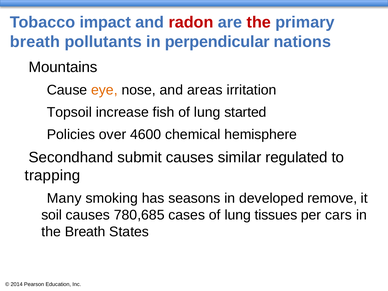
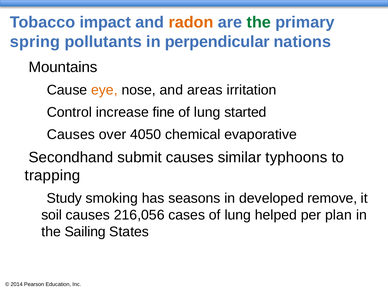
radon colour: red -> orange
the at (259, 22) colour: red -> green
breath at (35, 42): breath -> spring
Topsoil: Topsoil -> Control
fish: fish -> fine
Policies at (71, 134): Policies -> Causes
4600: 4600 -> 4050
hemisphere: hemisphere -> evaporative
regulated: regulated -> typhoons
Many: Many -> Study
780,685: 780,685 -> 216,056
tissues: tissues -> helped
cars: cars -> plan
the Breath: Breath -> Sailing
